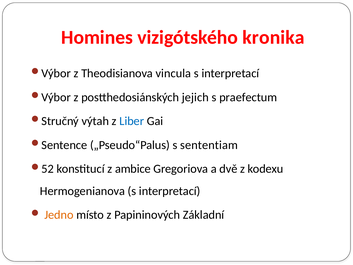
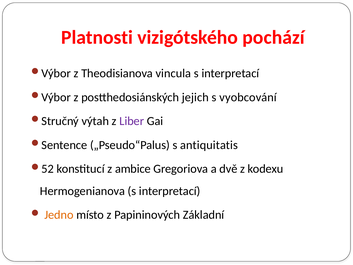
Homines: Homines -> Platnosti
kronika: kronika -> pochází
praefectum: praefectum -> vyobcování
Liber colour: blue -> purple
sententiam: sententiam -> antiquitatis
